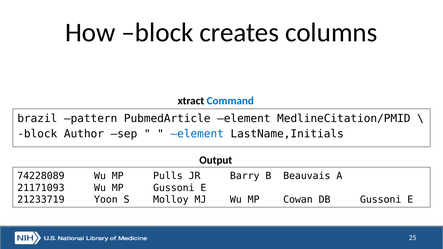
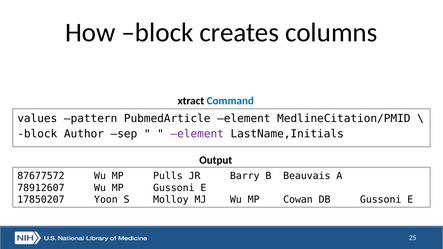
brazil: brazil -> values
element at (197, 134) colour: blue -> purple
74228089: 74228089 -> 87677572
21171093: 21171093 -> 78912607
21233719: 21233719 -> 17850207
